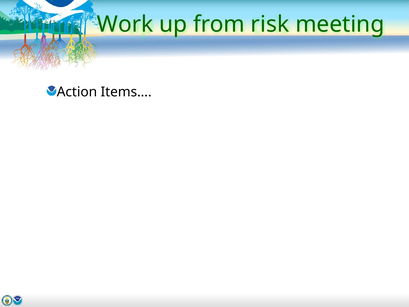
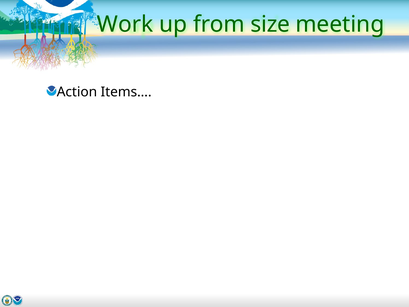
risk: risk -> size
